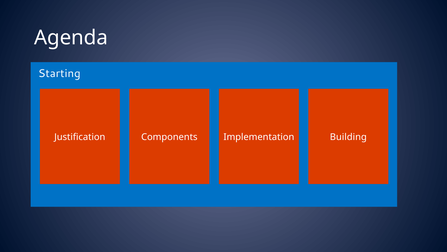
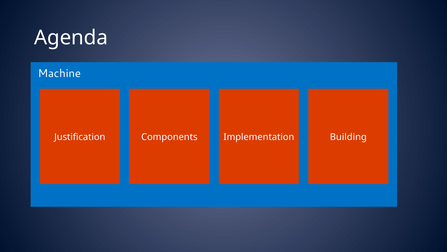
Starting: Starting -> Machine
